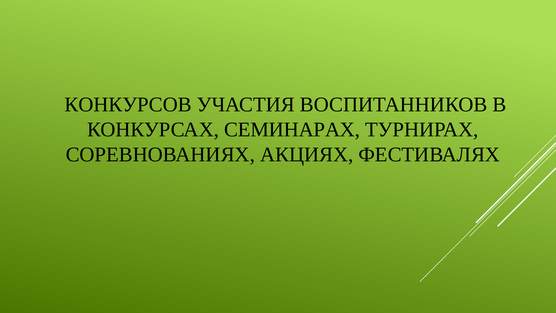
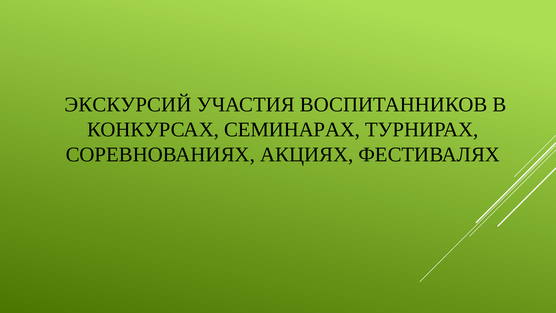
КОНКУРСОВ: КОНКУРСОВ -> ЭКСКУРСИЙ
